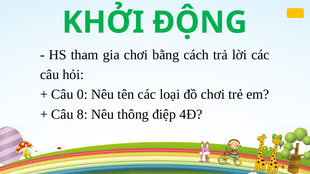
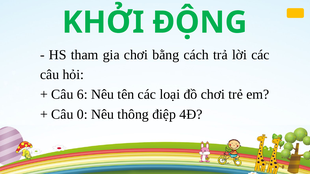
0: 0 -> 6
8: 8 -> 0
